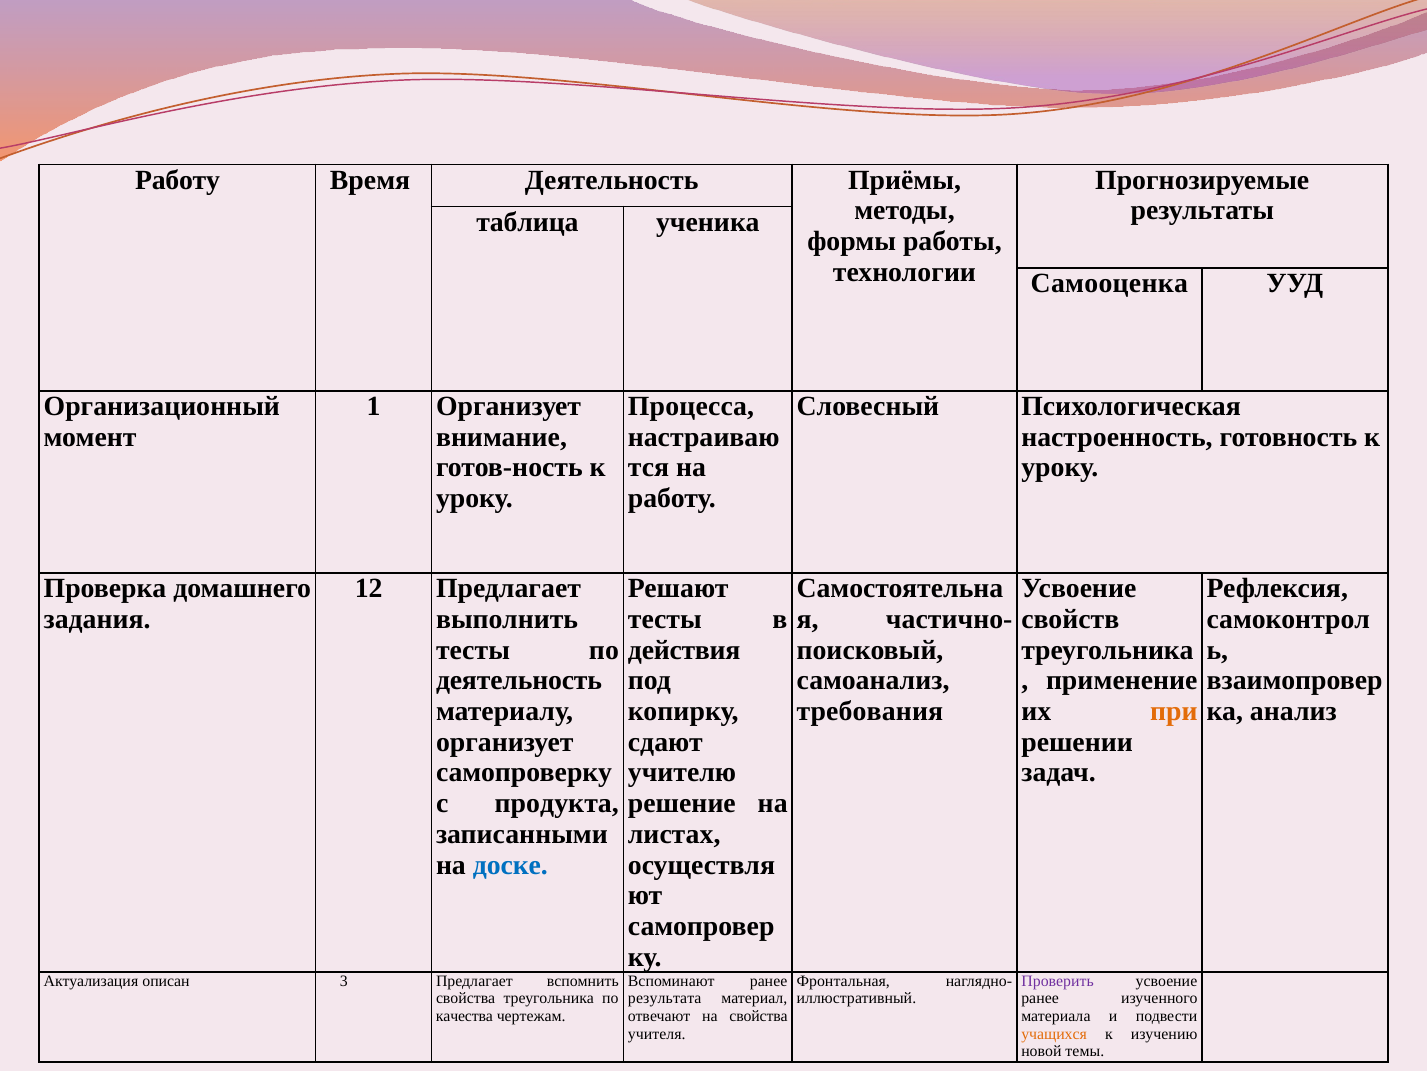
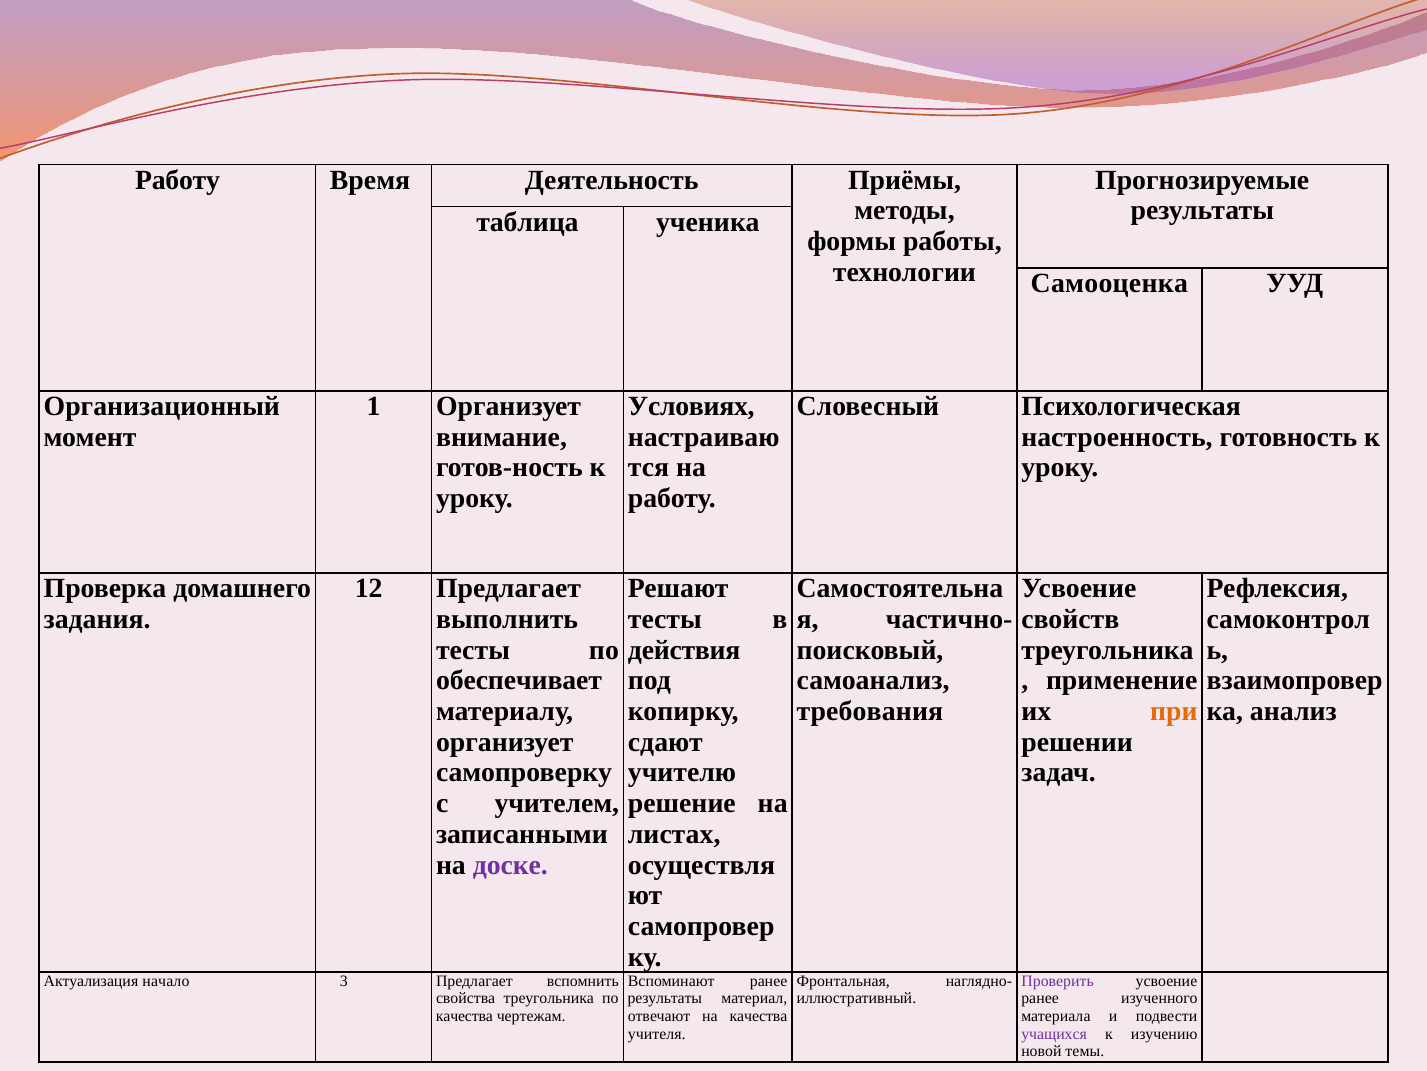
Процесса: Процесса -> Условиях
деятельность at (519, 680): деятельность -> обеспечивает
продукта: продукта -> учителем
доске colour: blue -> purple
описан: описан -> начало
результата at (665, 998): результата -> результаты
на свойства: свойства -> качества
учащихся colour: orange -> purple
